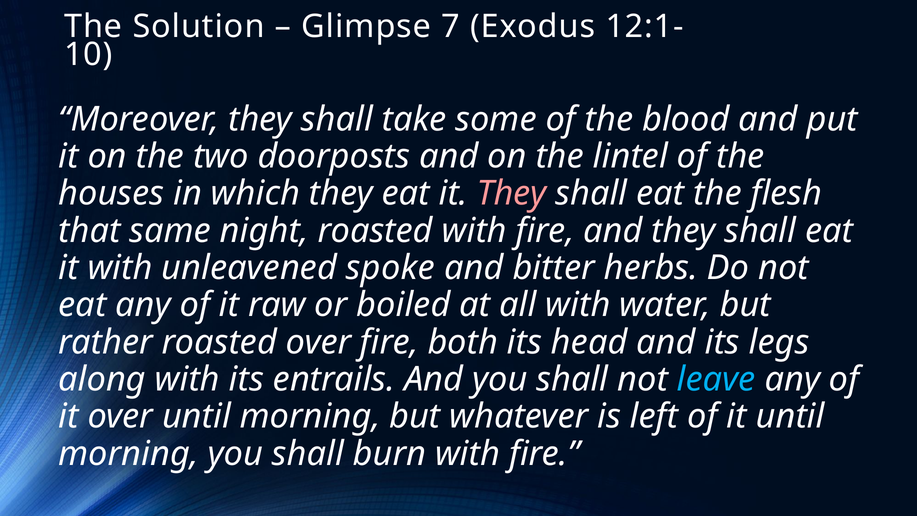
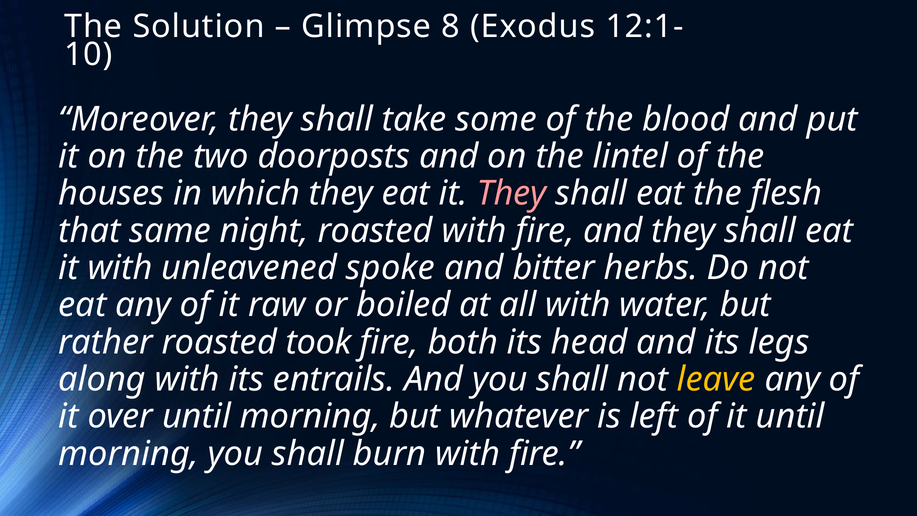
7: 7 -> 8
roasted over: over -> took
leave colour: light blue -> yellow
